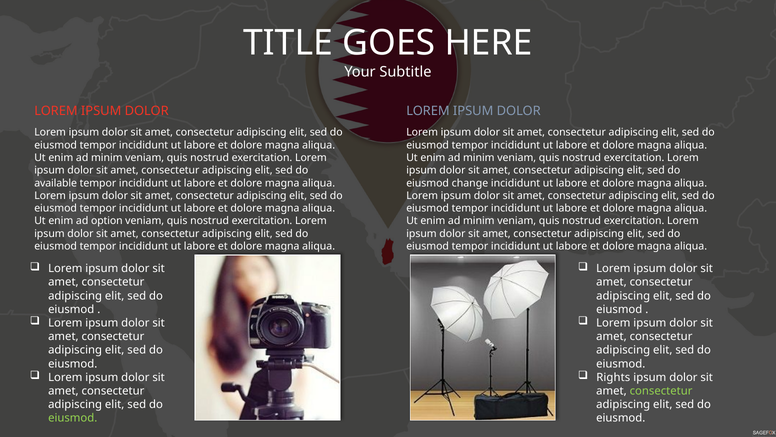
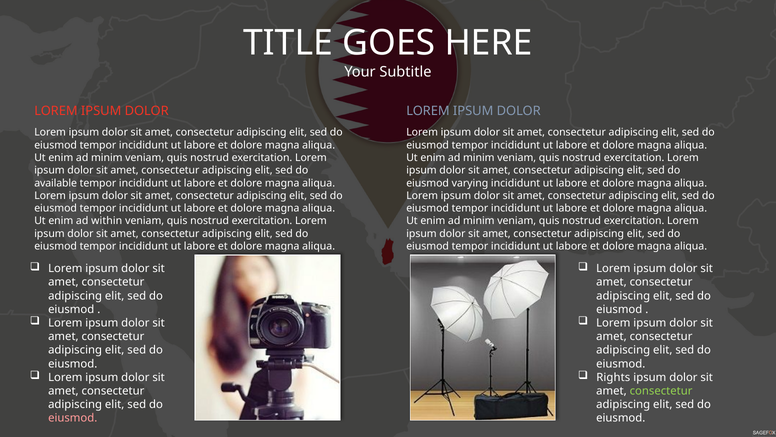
change: change -> varying
option: option -> within
eiusmod at (73, 418) colour: light green -> pink
